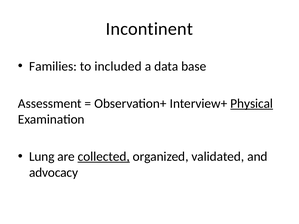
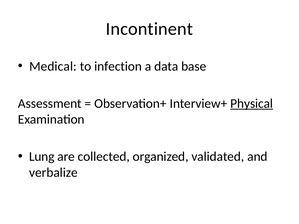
Families: Families -> Medical
included: included -> infection
collected underline: present -> none
advocacy: advocacy -> verbalize
